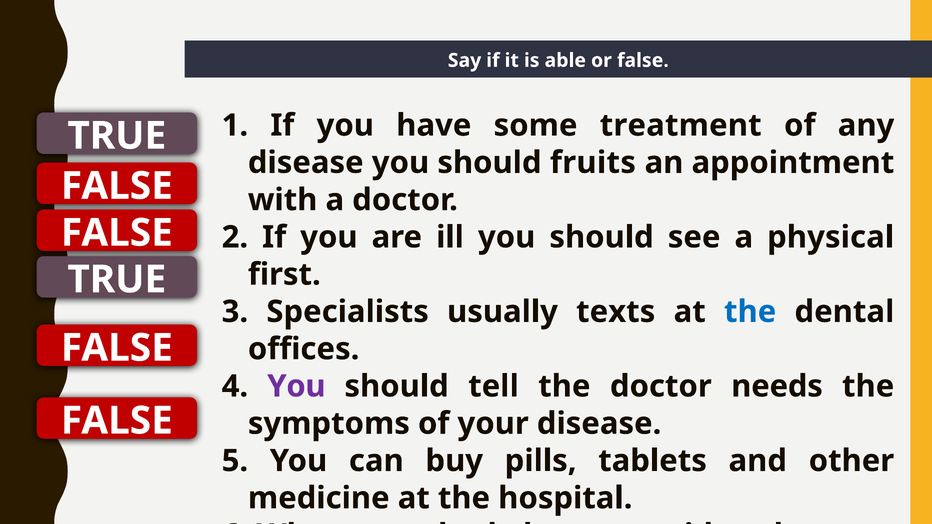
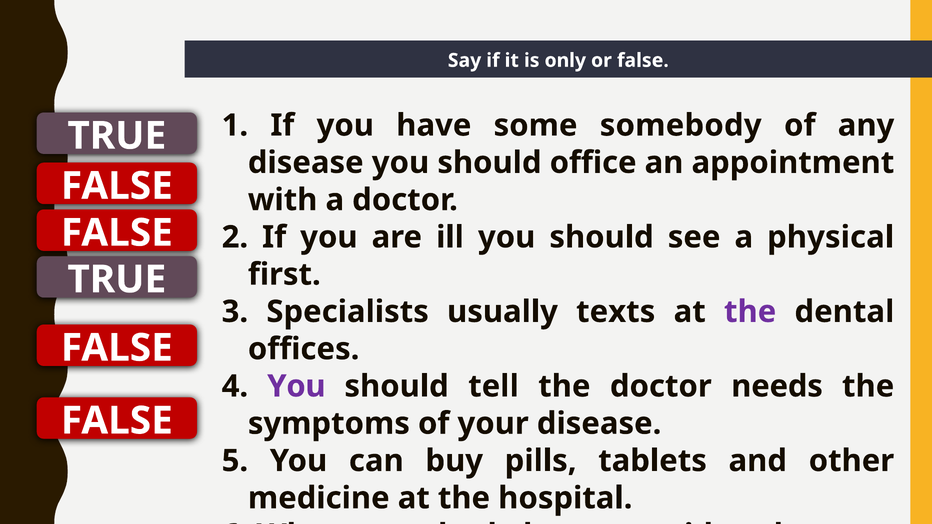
able: able -> only
some treatment: treatment -> somebody
fruits: fruits -> office
the at (750, 312) colour: blue -> purple
